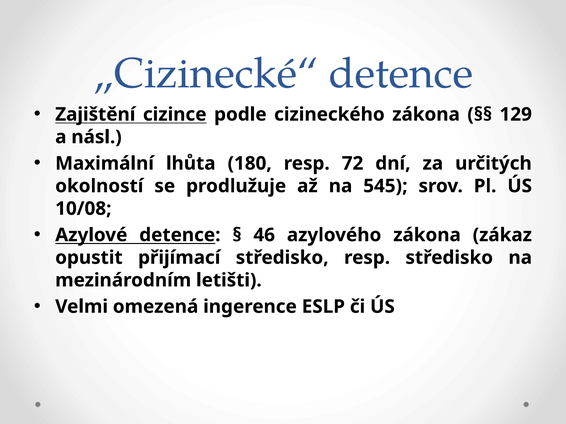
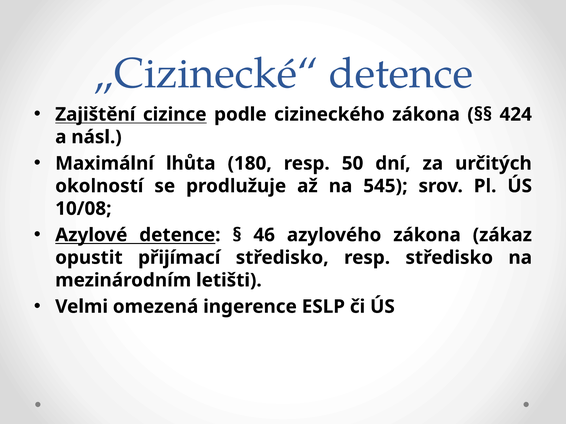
129: 129 -> 424
72: 72 -> 50
